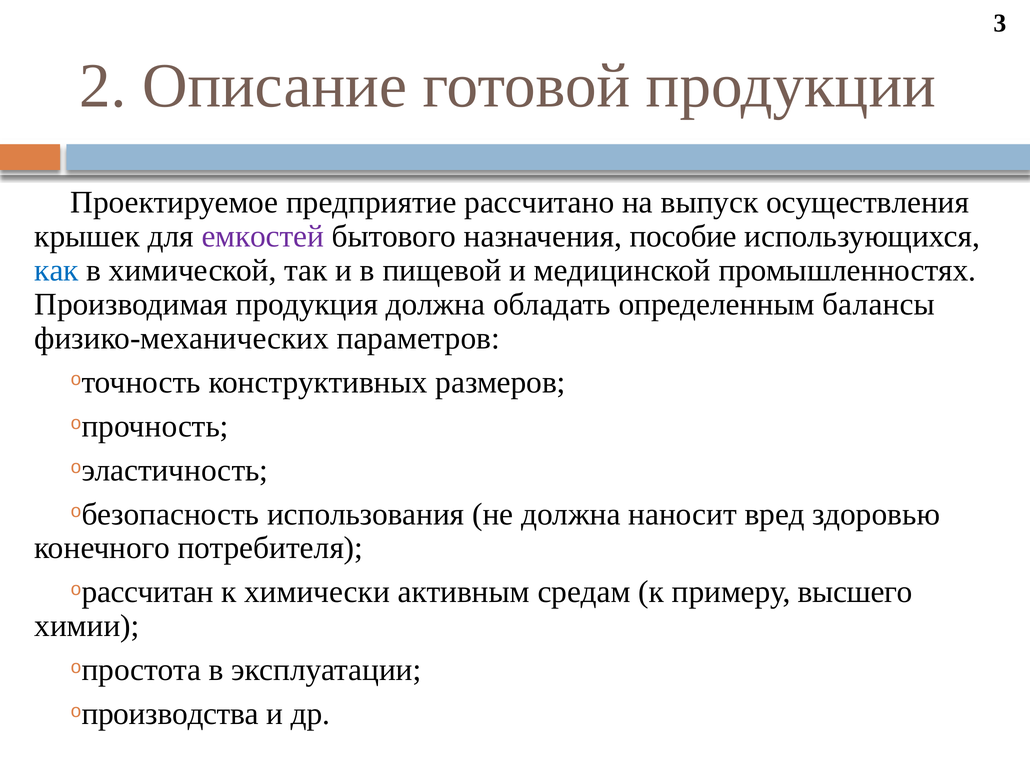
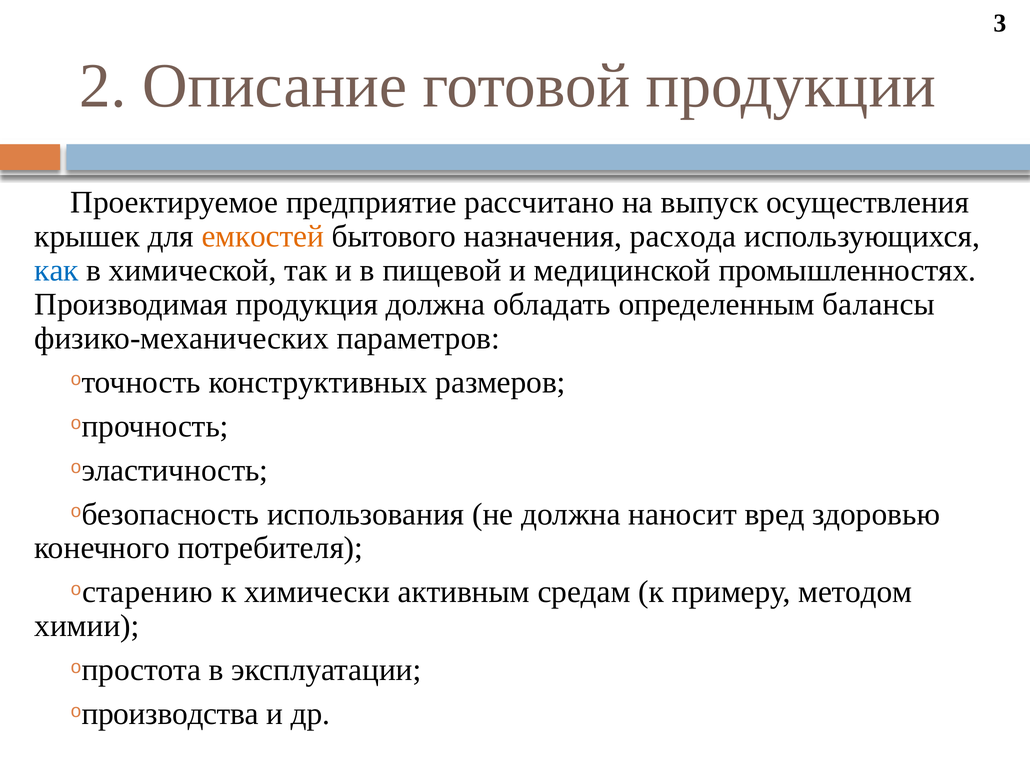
емкостей colour: purple -> orange
пособие: пособие -> расхода
рассчитан: рассчитан -> старению
высшего: высшего -> методом
